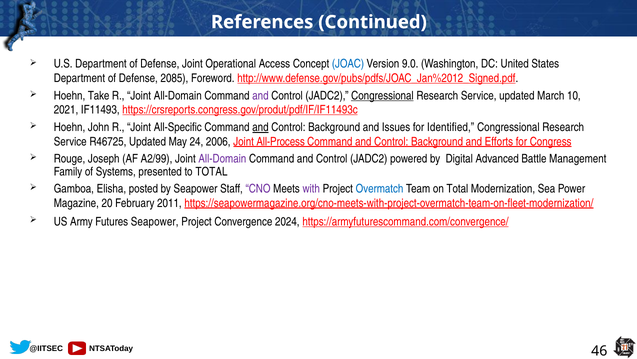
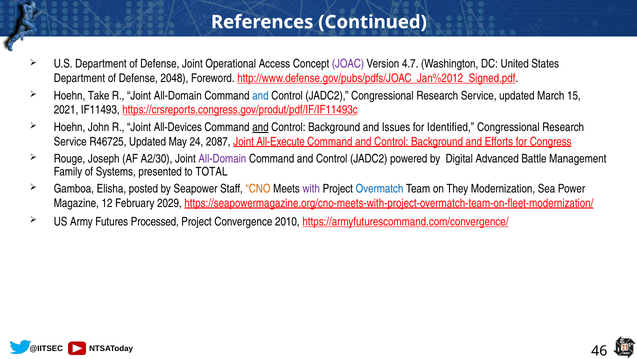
JOAC colour: blue -> purple
9.0: 9.0 -> 4.7
2085: 2085 -> 2048
and at (260, 96) colour: purple -> blue
Congressional at (382, 96) underline: present -> none
10: 10 -> 15
All-Specific: All-Specific -> All-Devices
2006: 2006 -> 2087
All-Process: All-Process -> All-Execute
A2/99: A2/99 -> A2/30
CNO colour: purple -> orange
on Total: Total -> They
20: 20 -> 12
2011: 2011 -> 2029
Futures Seapower: Seapower -> Processed
2024: 2024 -> 2010
